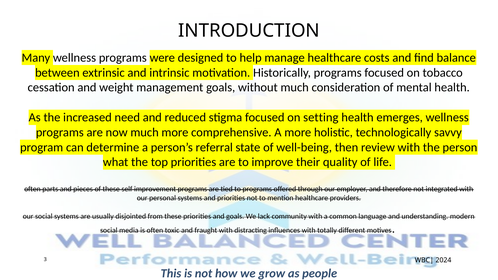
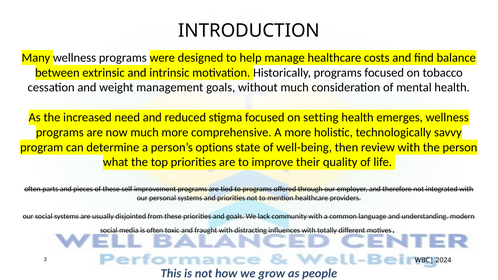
referral: referral -> options
